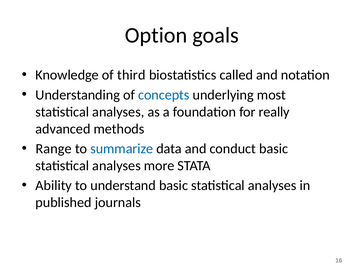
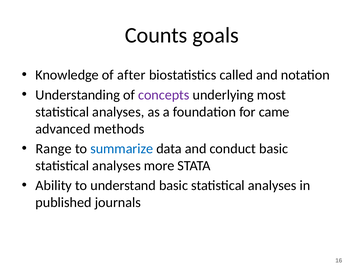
Option: Option -> Counts
third: third -> after
concepts colour: blue -> purple
really: really -> came
